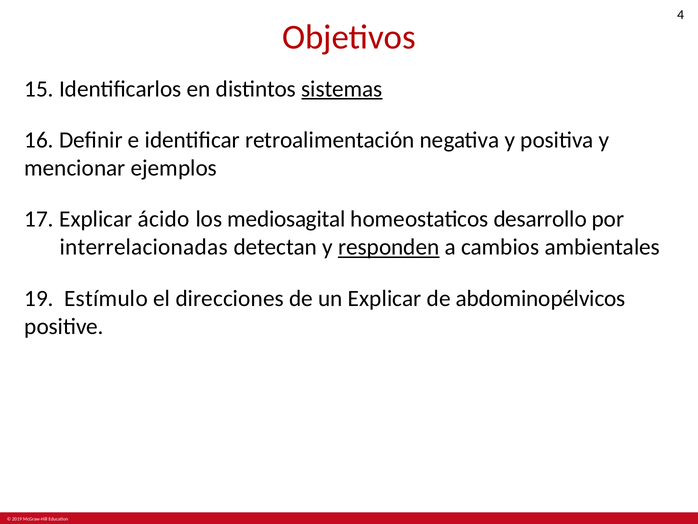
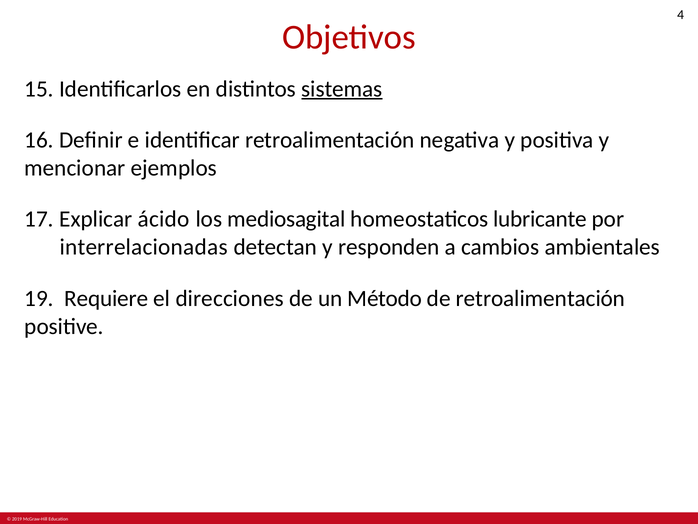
desarrollo: desarrollo -> lubricante
responden underline: present -> none
Estímulo: Estímulo -> Requiere
Explicar: Explicar -> Método
de abdominopélvicos: abdominopélvicos -> retroalimentación
